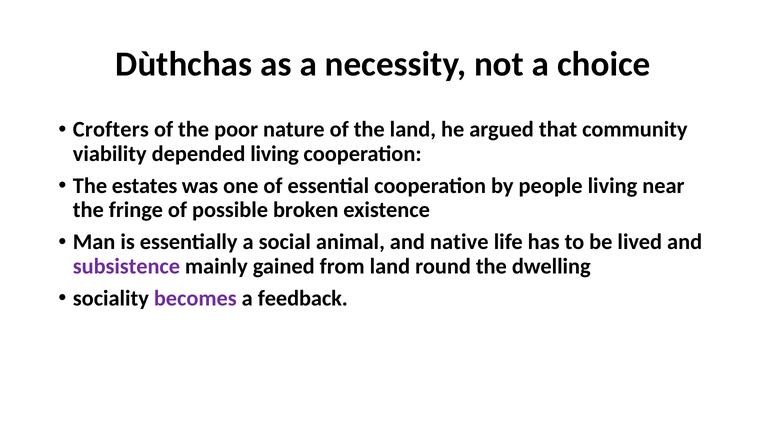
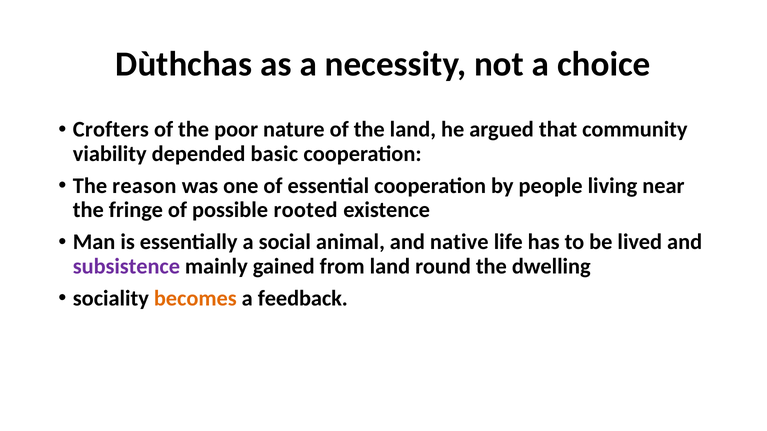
depended living: living -> basic
estates: estates -> reason
broken: broken -> rooted
becomes colour: purple -> orange
